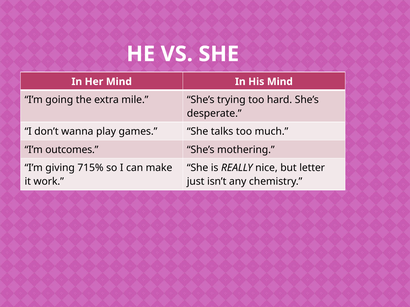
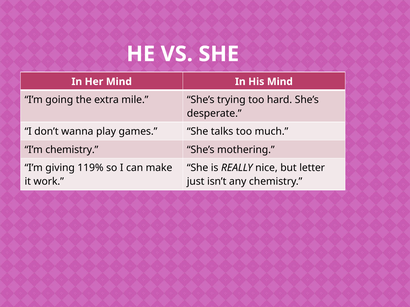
I’m outcomes: outcomes -> chemistry
715%: 715% -> 119%
